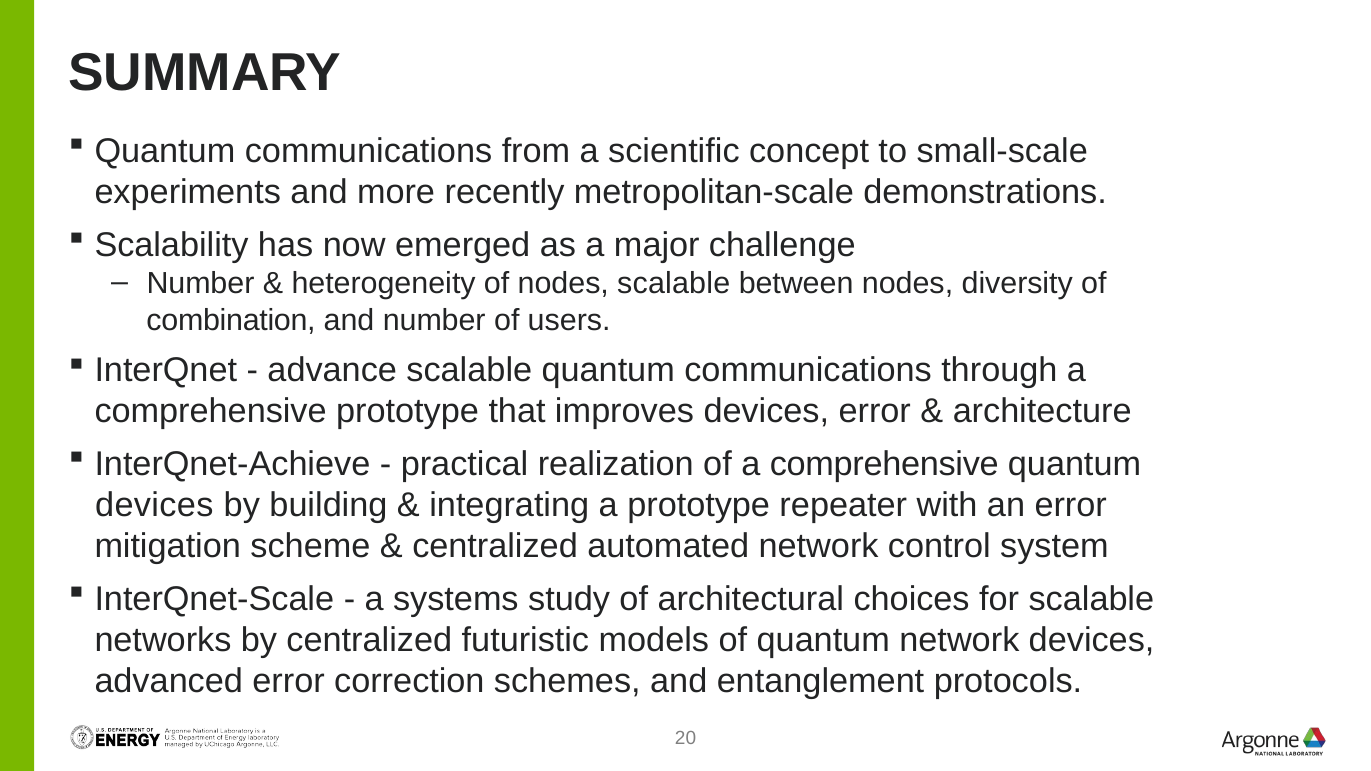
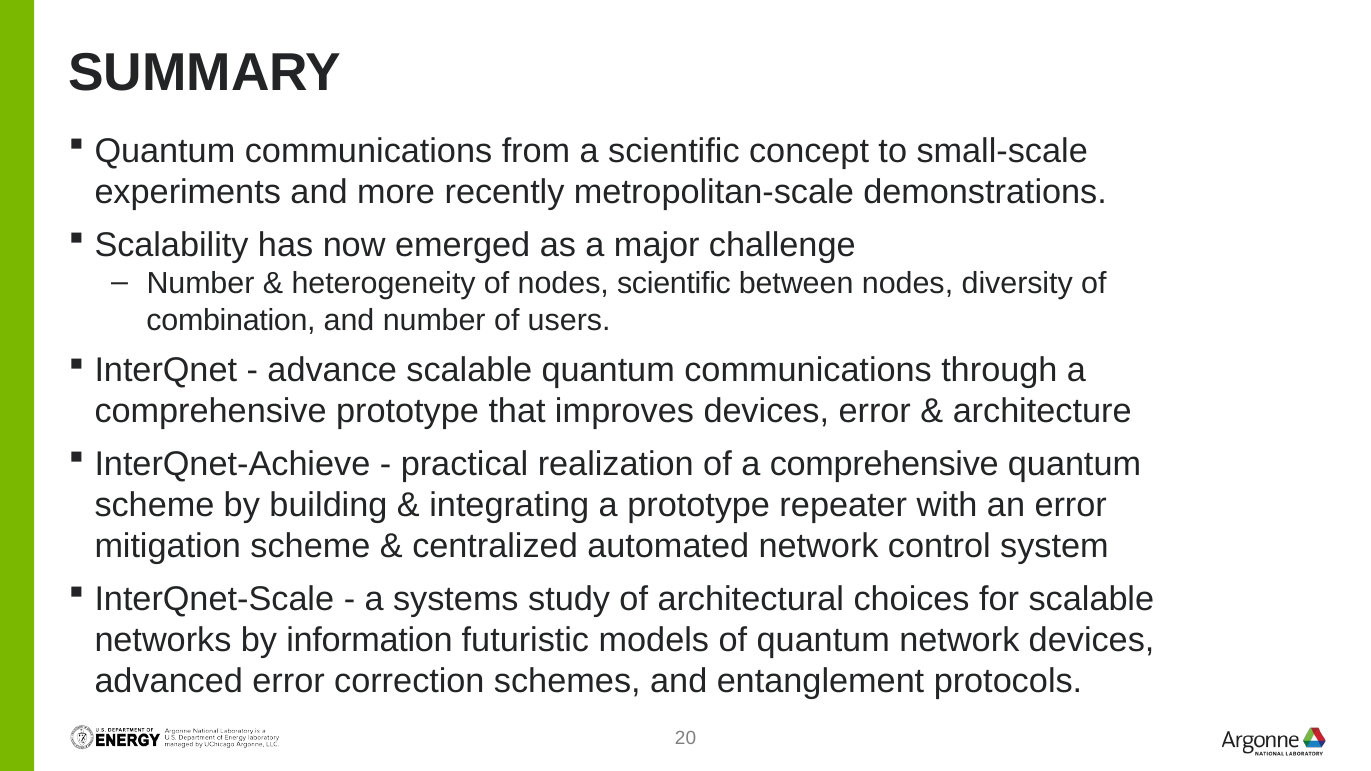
nodes scalable: scalable -> scientific
devices at (154, 505): devices -> scheme
by centralized: centralized -> information
